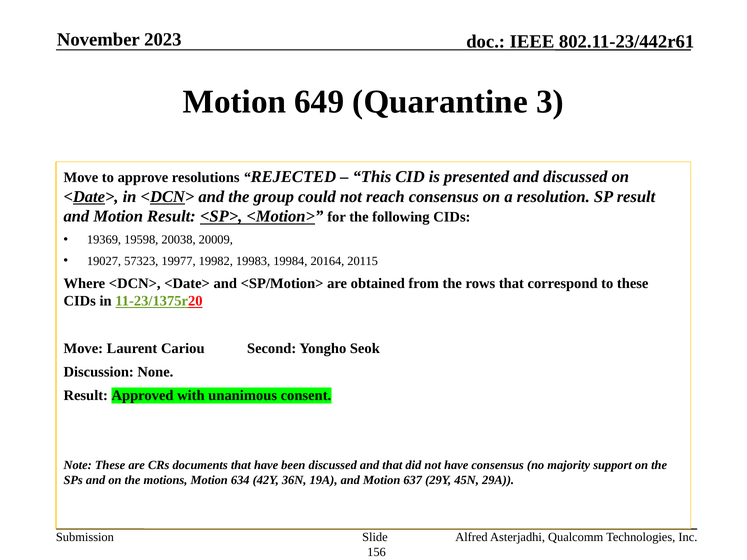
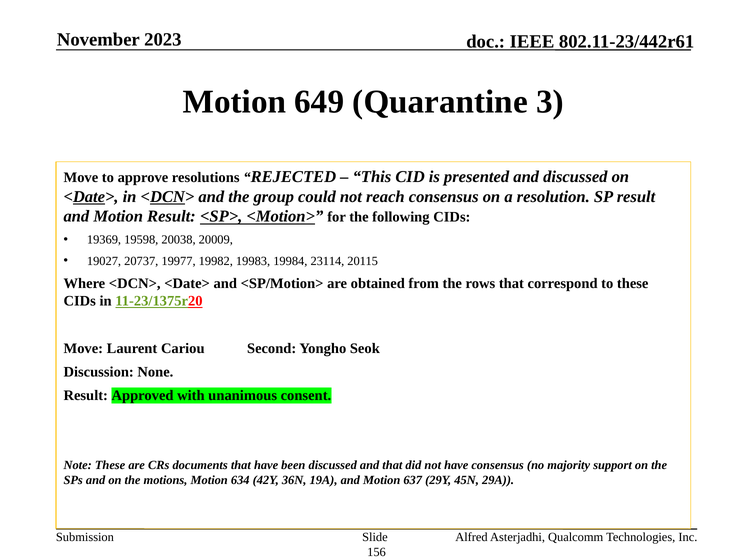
57323: 57323 -> 20737
20164: 20164 -> 23114
